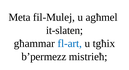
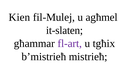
Meta: Meta -> Kien
fl-art colour: blue -> purple
b’permezz: b’permezz -> b’mistrieħ
